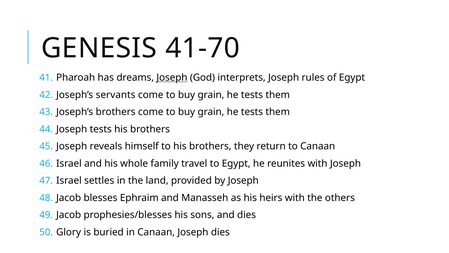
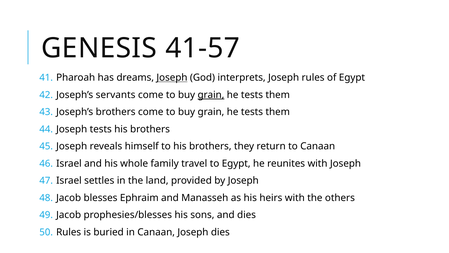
41-70: 41-70 -> 41-57
grain at (211, 95) underline: none -> present
Glory at (69, 232): Glory -> Rules
